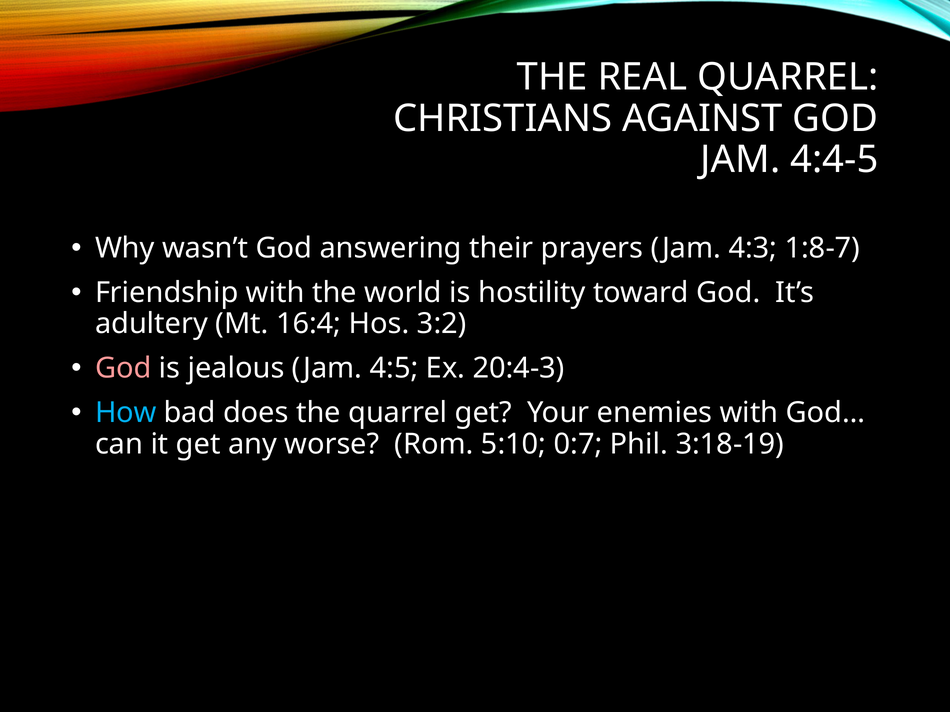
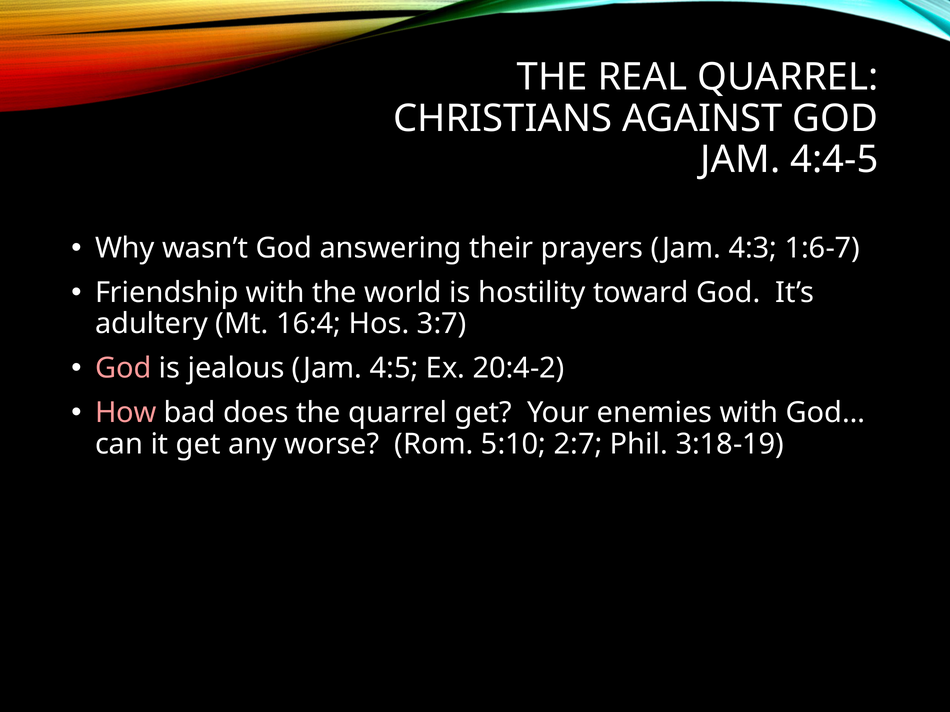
1:8-7: 1:8-7 -> 1:6-7
3:2: 3:2 -> 3:7
20:4-3: 20:4-3 -> 20:4-2
How colour: light blue -> pink
0:7: 0:7 -> 2:7
